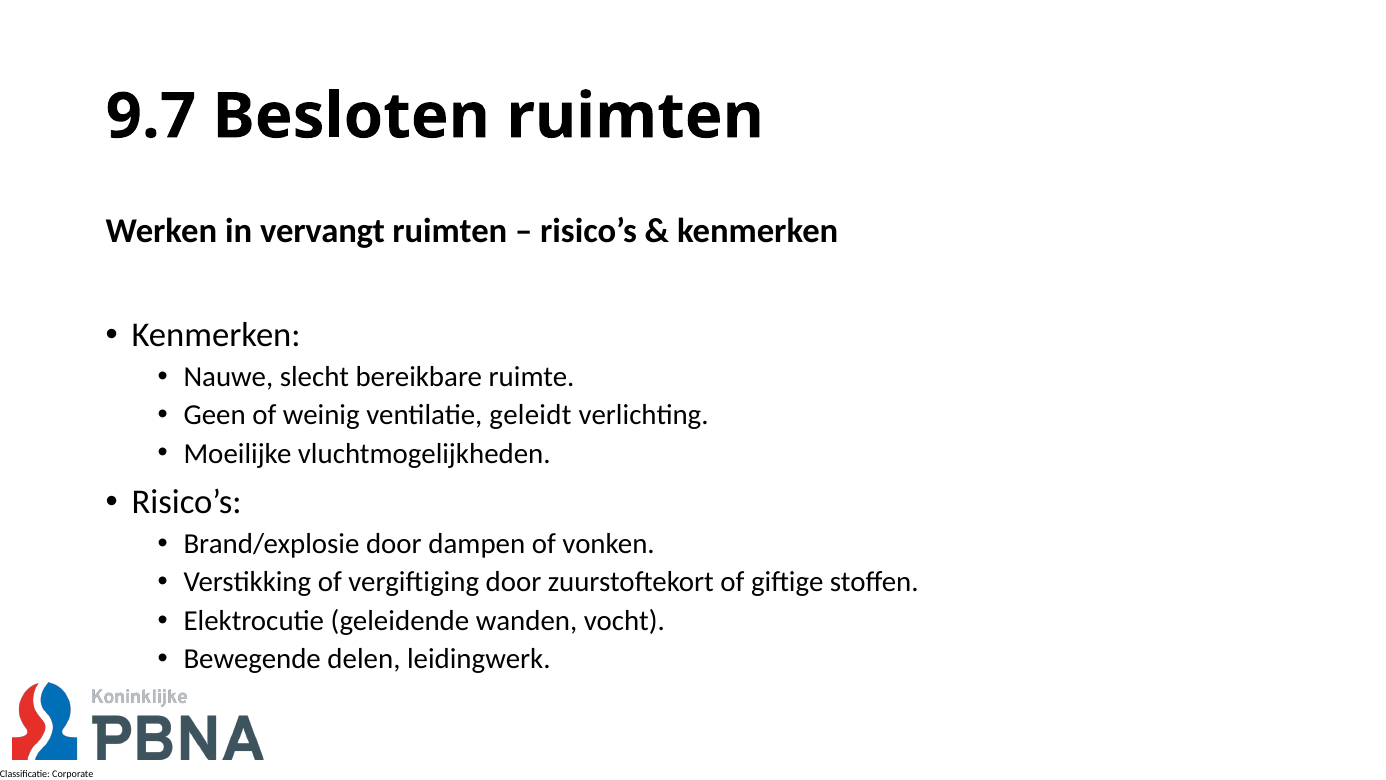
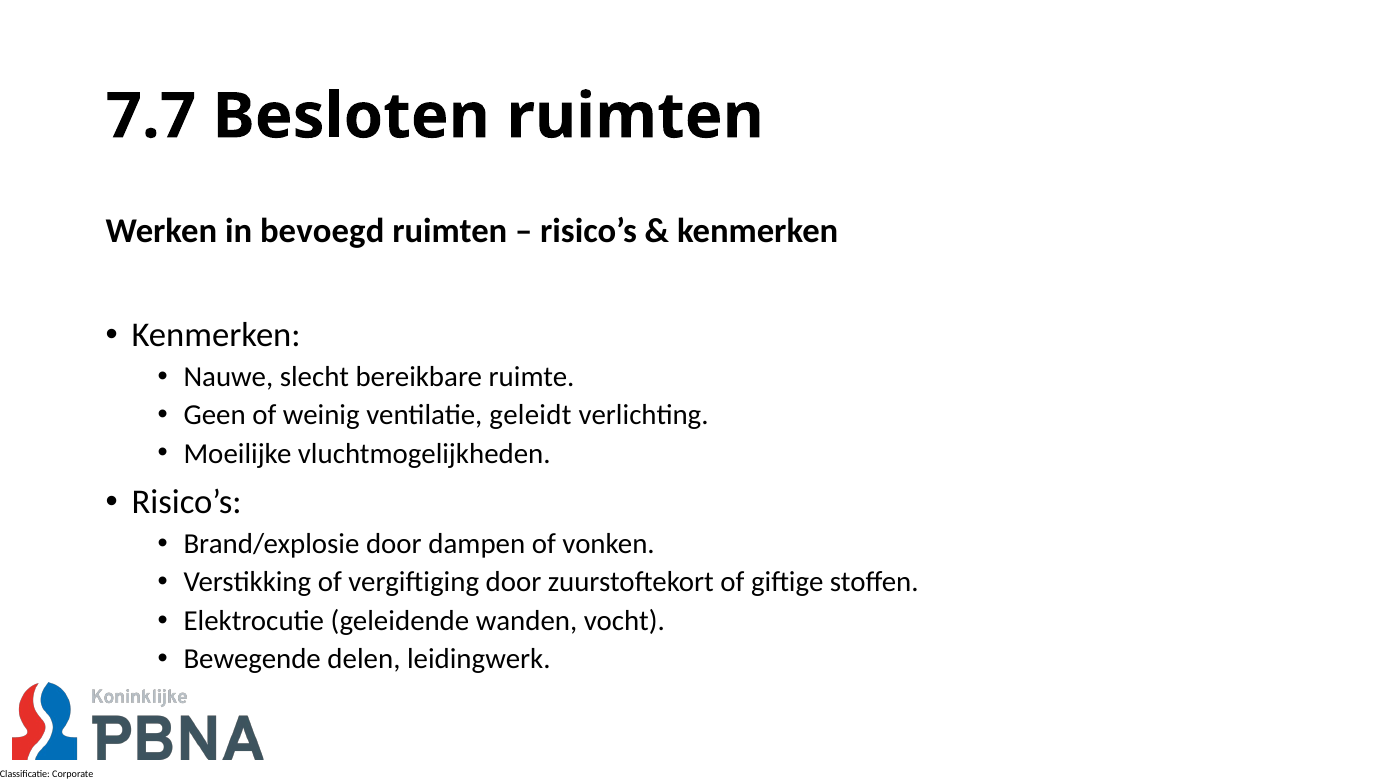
9.7: 9.7 -> 7.7
vervangt: vervangt -> bevoegd
